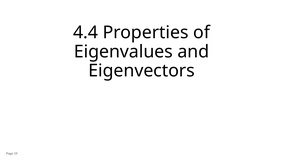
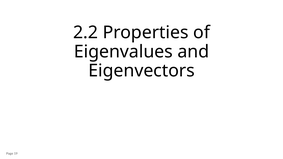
4.4: 4.4 -> 2.2
